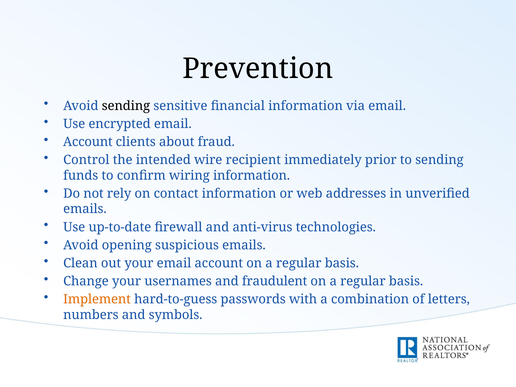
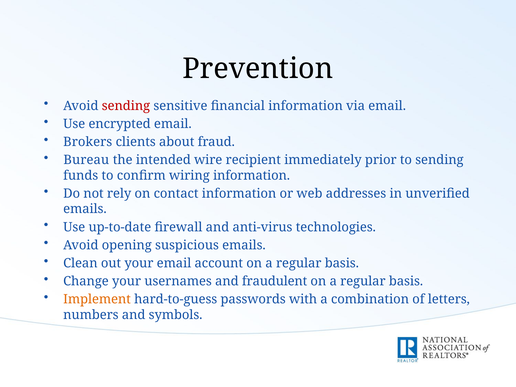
sending at (126, 106) colour: black -> red
Account at (88, 142): Account -> Brokers
Control: Control -> Bureau
